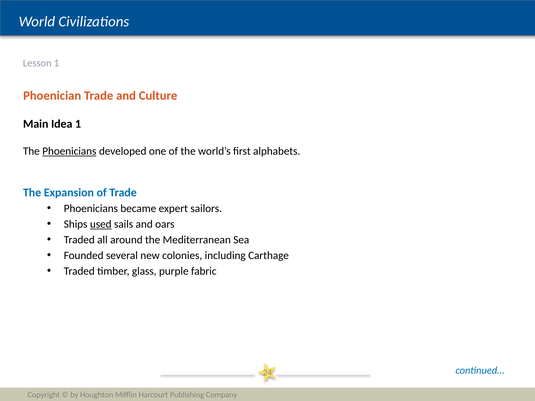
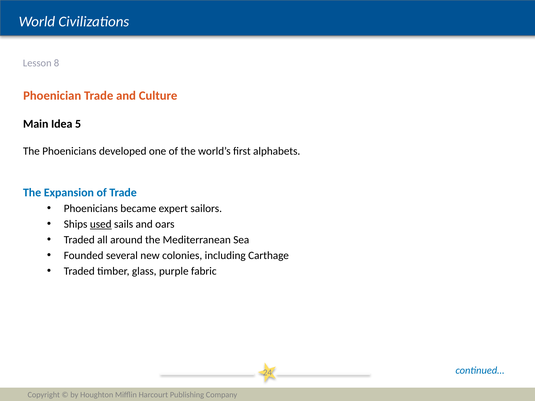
Lesson 1: 1 -> 8
Idea 1: 1 -> 5
Phoenicians at (69, 151) underline: present -> none
